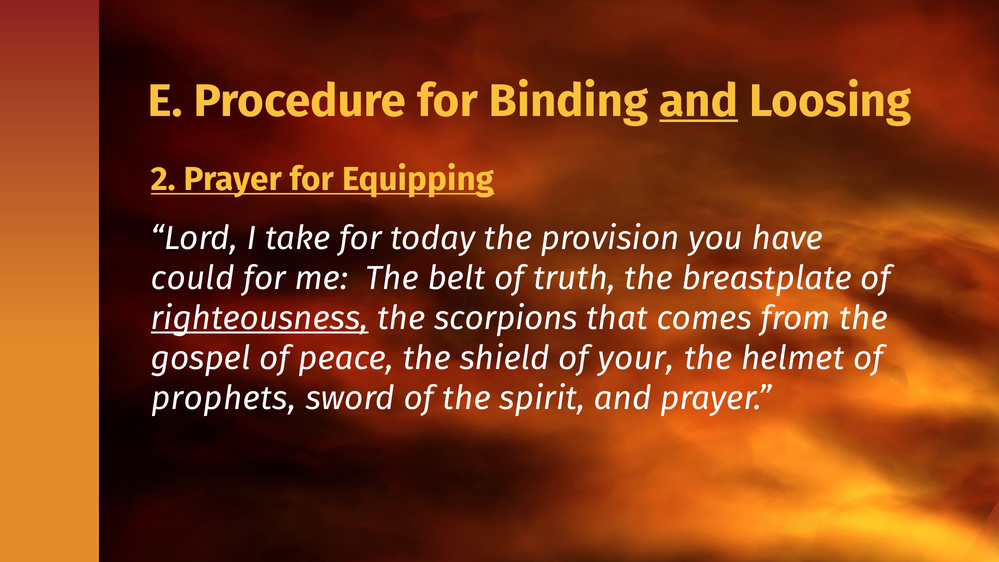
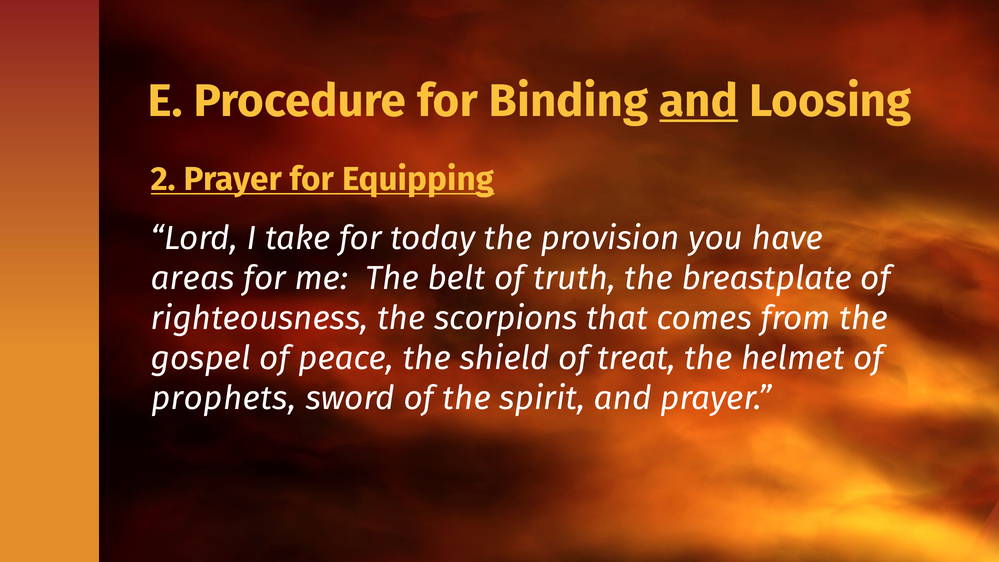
could: could -> areas
righteousness underline: present -> none
your: your -> treat
